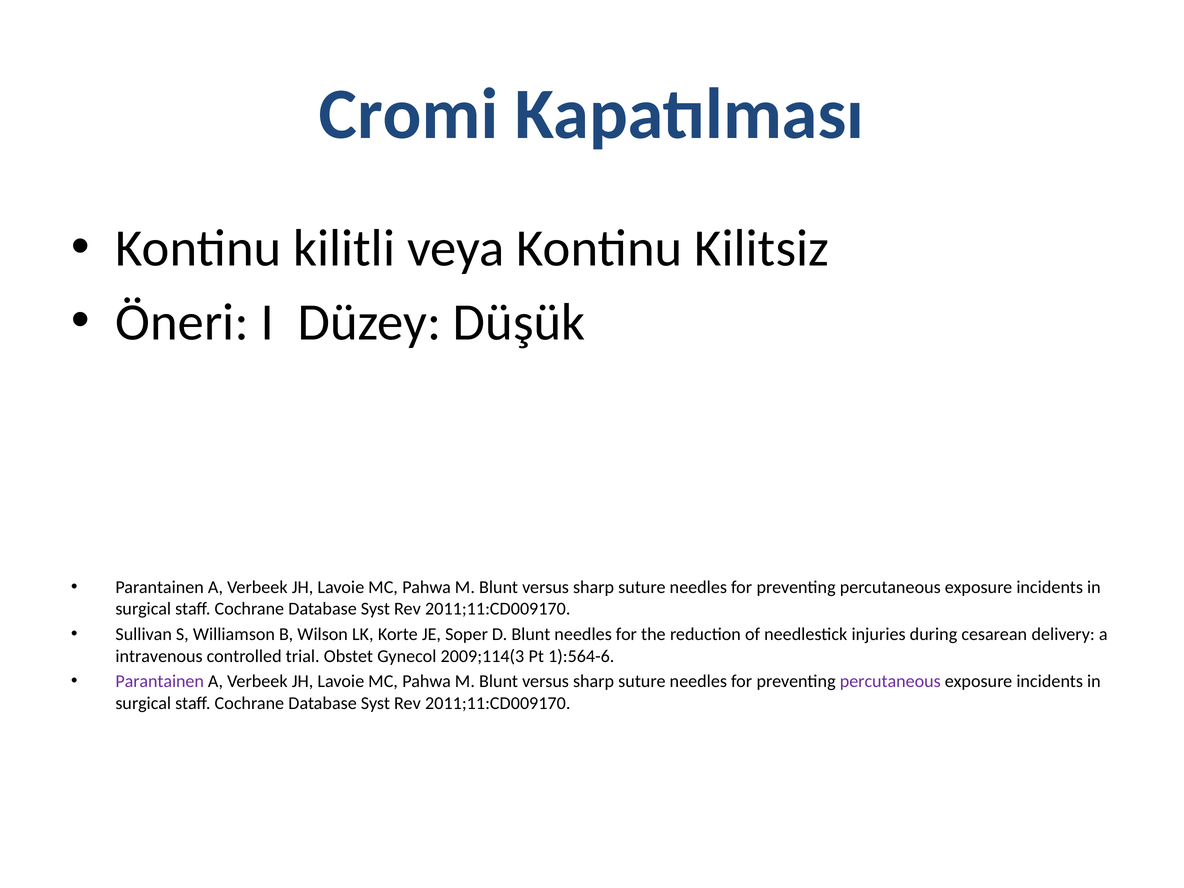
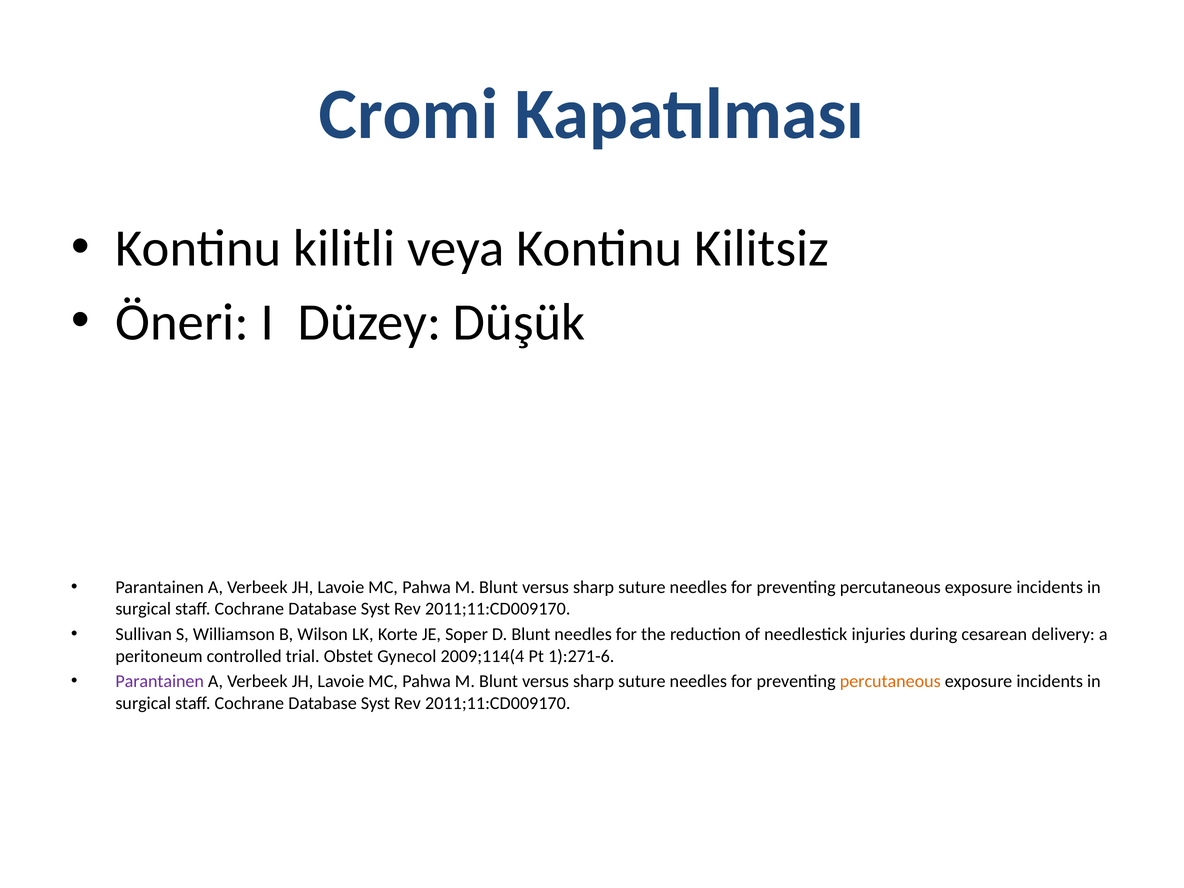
intravenous: intravenous -> peritoneum
2009;114(3: 2009;114(3 -> 2009;114(4
1):564-6: 1):564-6 -> 1):271-6
percutaneous at (890, 681) colour: purple -> orange
